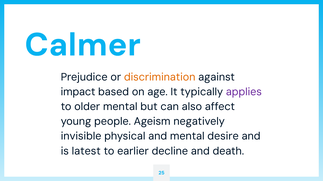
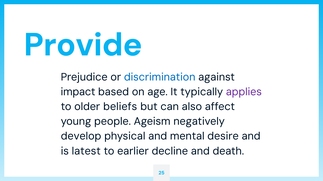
Calmer: Calmer -> Provide
discrimination colour: orange -> blue
older mental: mental -> beliefs
invisible: invisible -> develop
